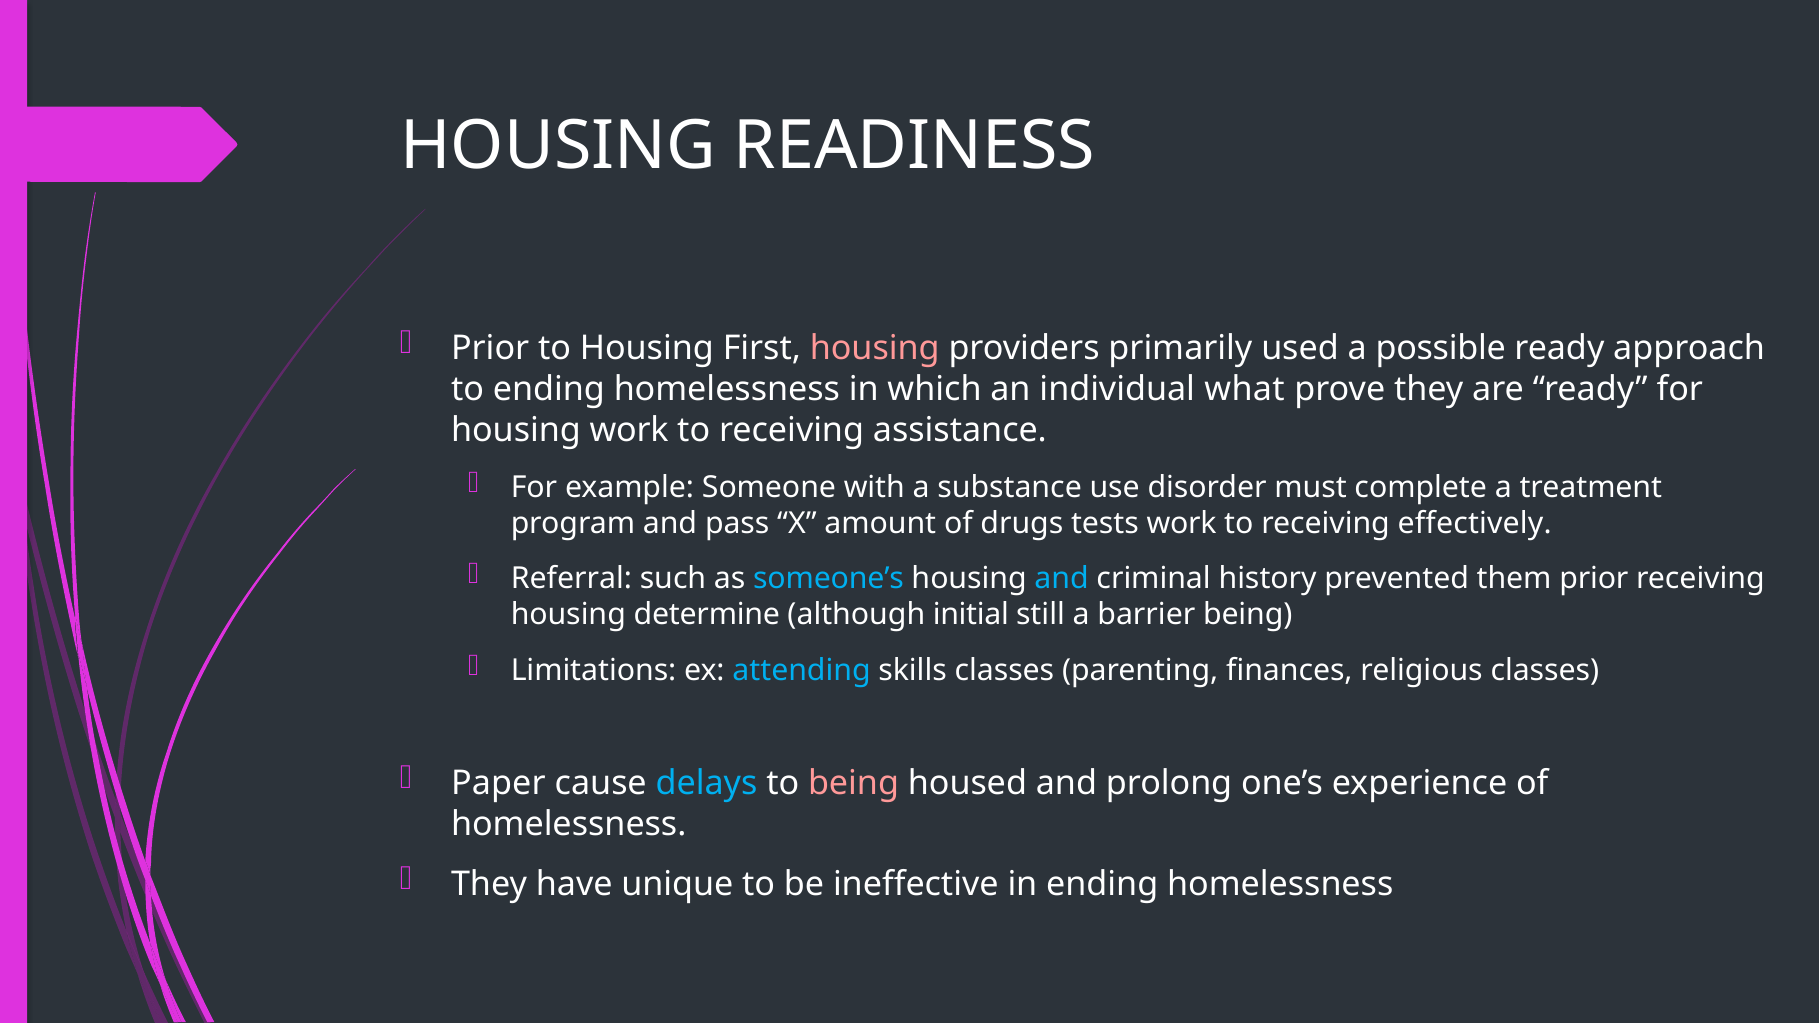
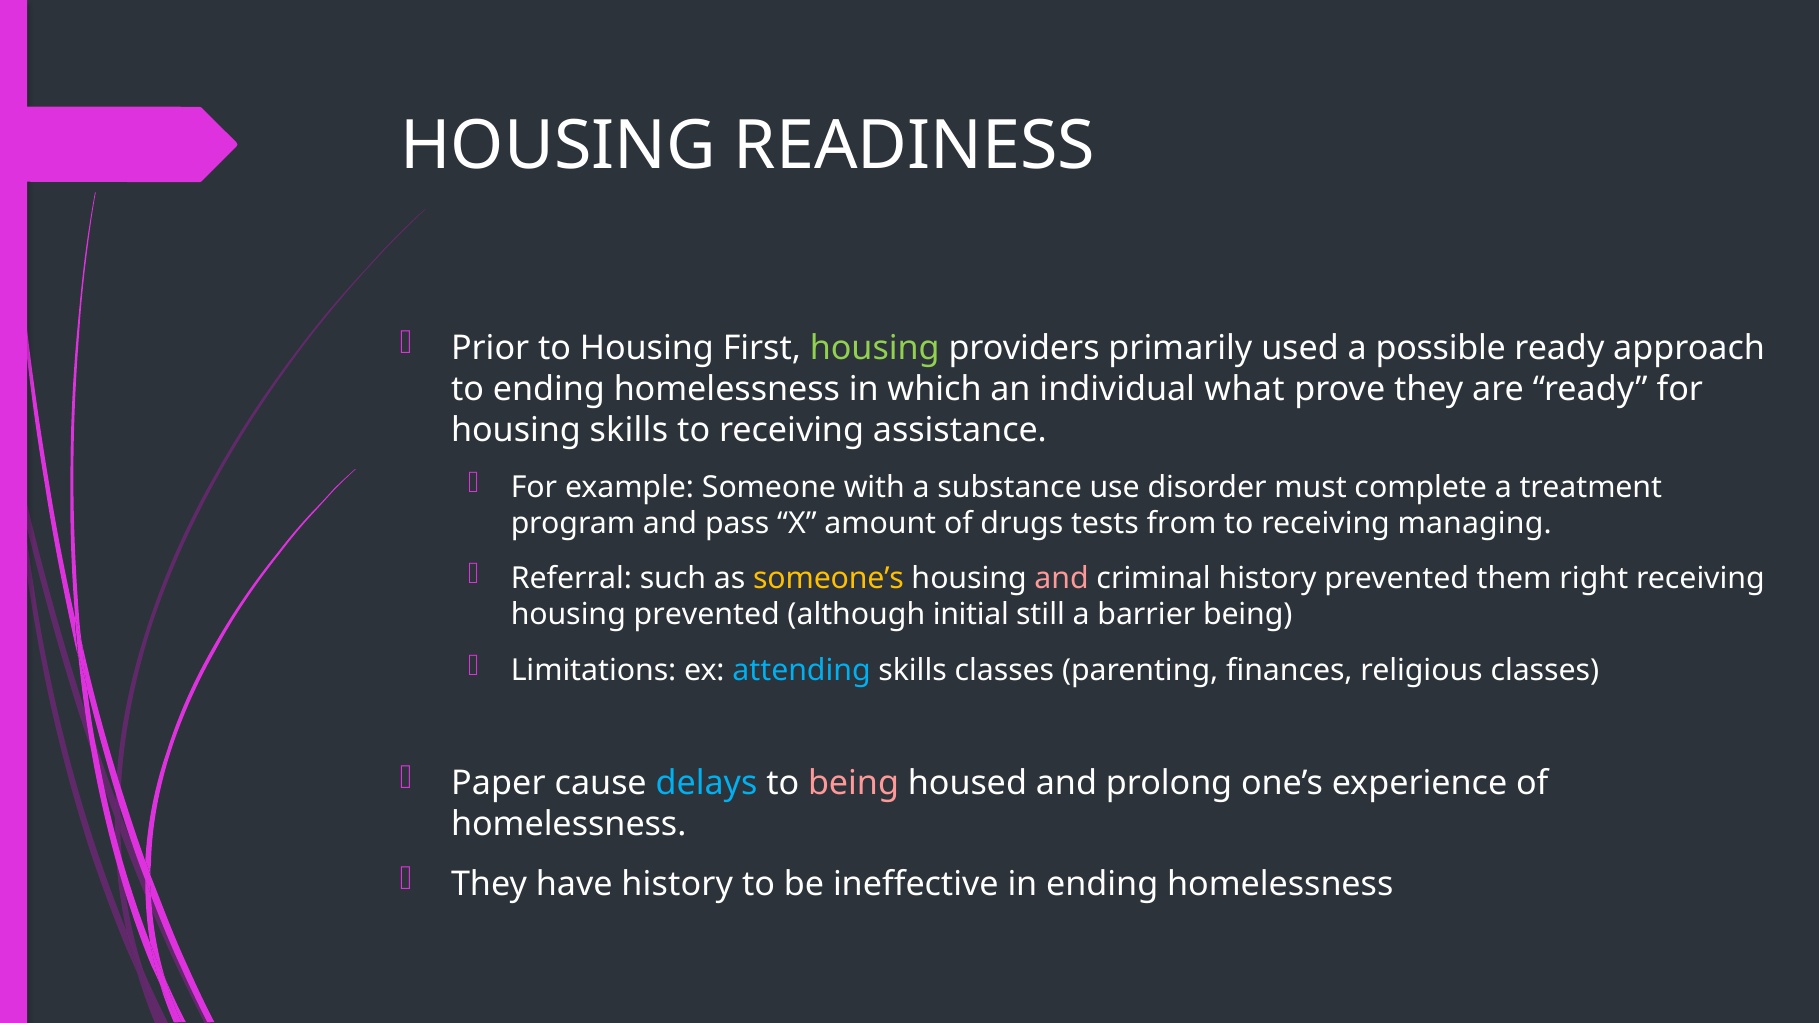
housing at (875, 348) colour: pink -> light green
housing work: work -> skills
tests work: work -> from
effectively: effectively -> managing
someone’s colour: light blue -> yellow
and at (1062, 579) colour: light blue -> pink
them prior: prior -> right
housing determine: determine -> prevented
have unique: unique -> history
